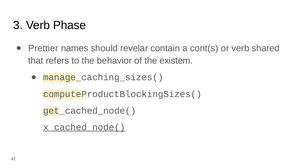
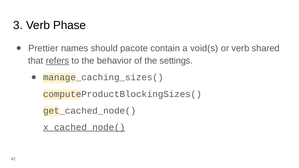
revelar: revelar -> pacote
cont(s: cont(s -> void(s
refers underline: none -> present
existem: existem -> settings
